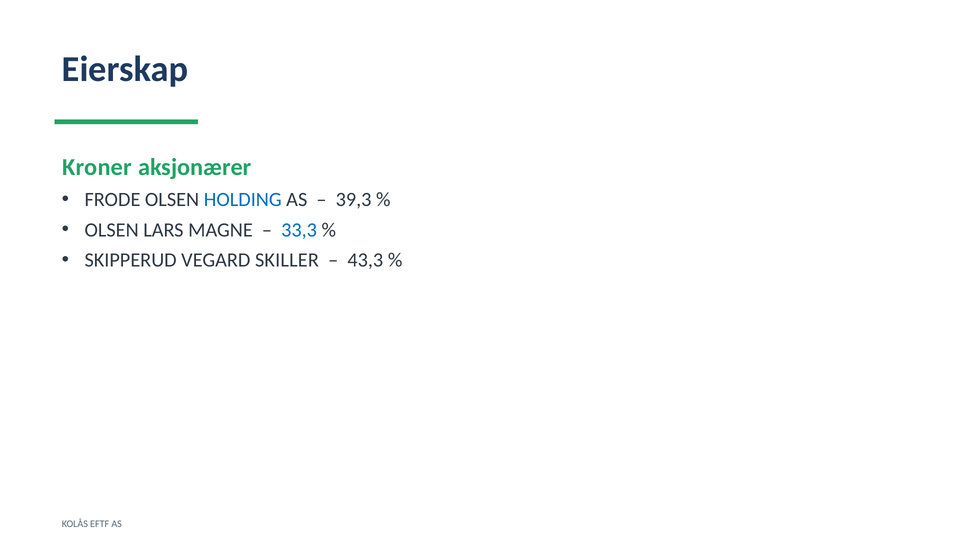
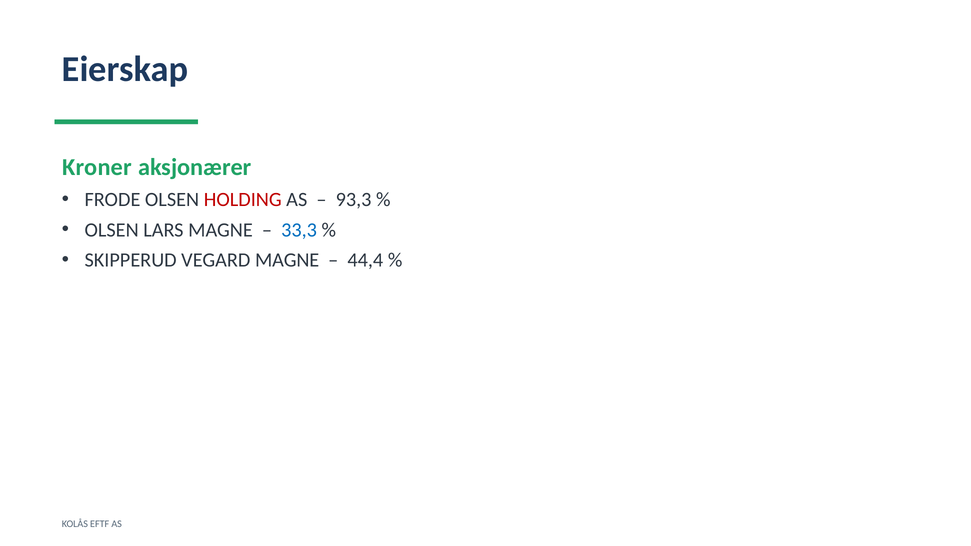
HOLDING colour: blue -> red
39,3: 39,3 -> 93,3
VEGARD SKILLER: SKILLER -> MAGNE
43,3: 43,3 -> 44,4
